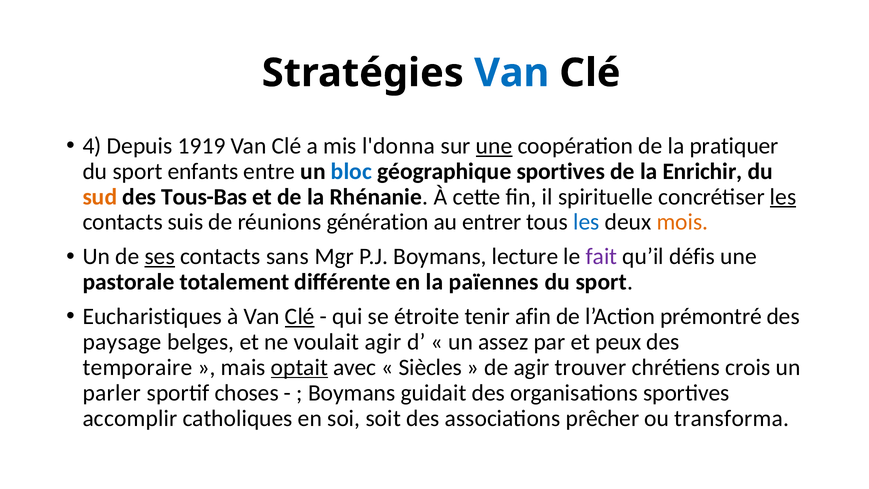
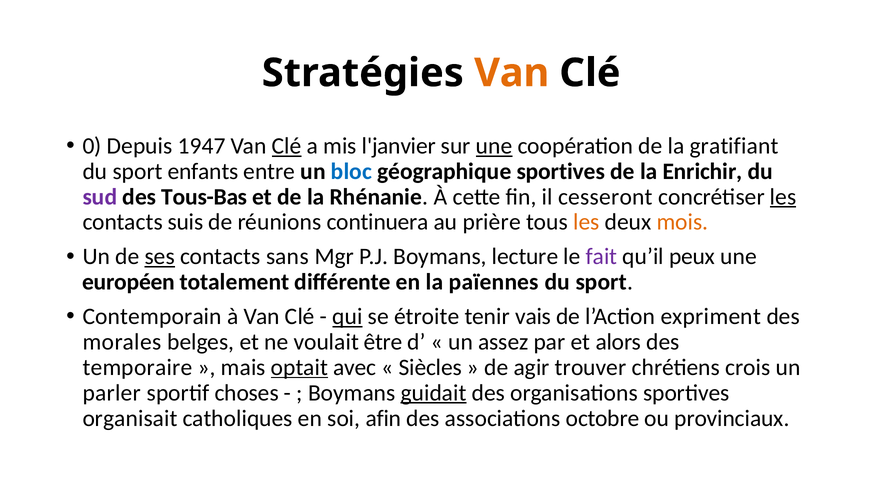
Van at (512, 73) colour: blue -> orange
4: 4 -> 0
1919: 1919 -> 1947
Clé at (287, 146) underline: none -> present
l'donna: l'donna -> l'janvier
pratiquer: pratiquer -> gratifiant
sud colour: orange -> purple
spirituelle: spirituelle -> cesseront
génération: génération -> continuera
entrer: entrer -> prière
les at (586, 222) colour: blue -> orange
défis: défis -> peux
pastorale: pastorale -> européen
Eucharistiques: Eucharistiques -> Contemporain
Clé at (300, 316) underline: present -> none
qui underline: none -> present
afin: afin -> vais
prémontré: prémontré -> expriment
paysage: paysage -> morales
voulait agir: agir -> être
peux: peux -> alors
guidait underline: none -> present
accomplir: accomplir -> organisait
soit: soit -> afin
prêcher: prêcher -> octobre
transforma: transforma -> provinciaux
